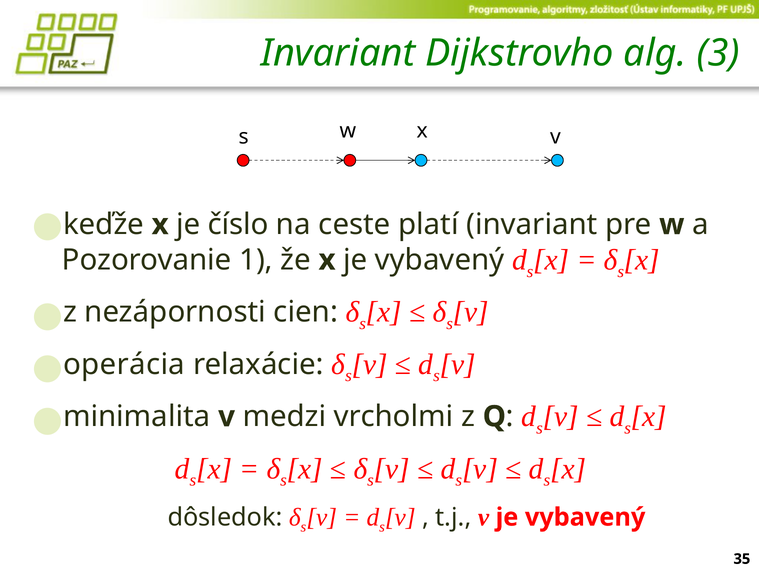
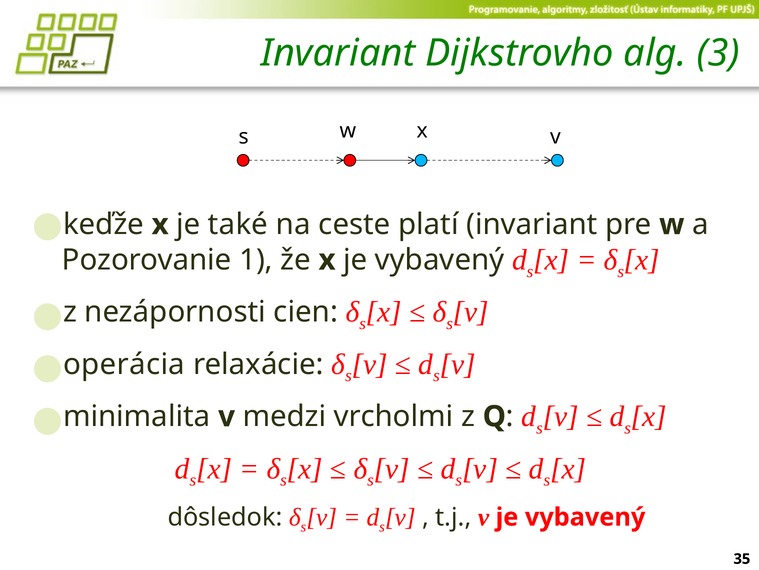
číslo: číslo -> také
